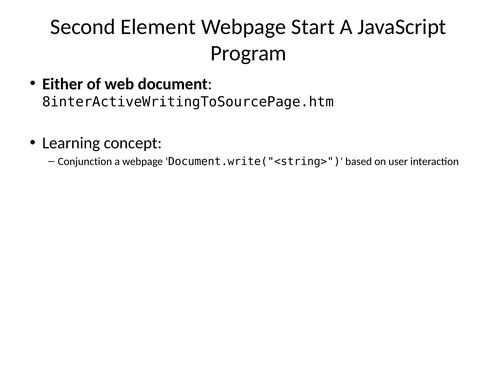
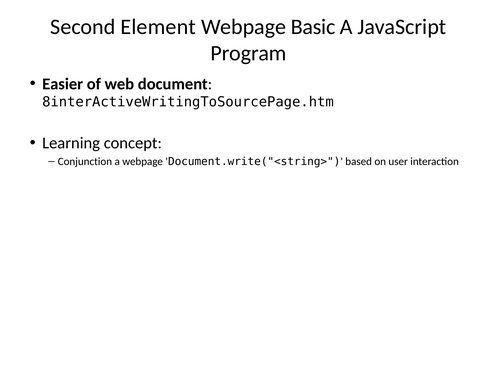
Start: Start -> Basic
Either: Either -> Easier
